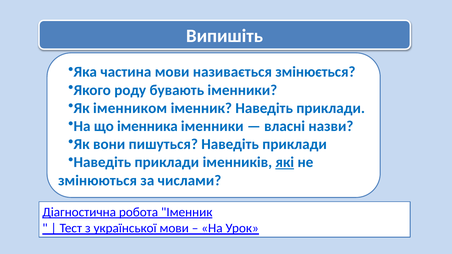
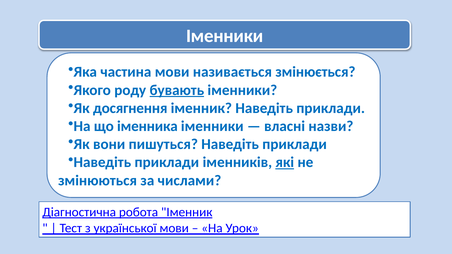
Випишіть at (225, 36): Випишіть -> Іменники
бувають underline: none -> present
іменником: іменником -> досягнення
